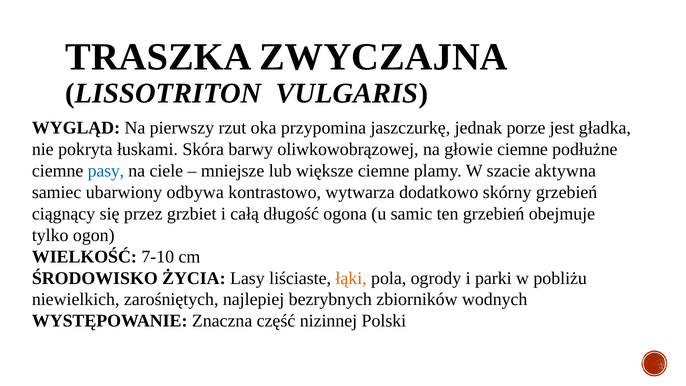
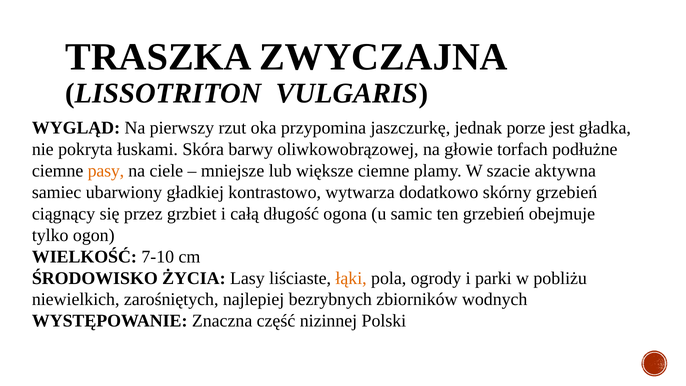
głowie ciemne: ciemne -> torfach
pasy colour: blue -> orange
odbywa: odbywa -> gładkiej
